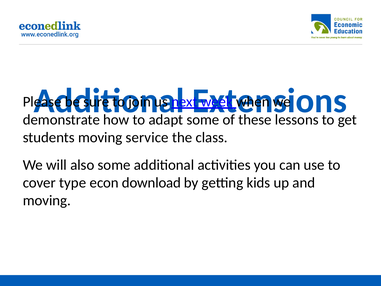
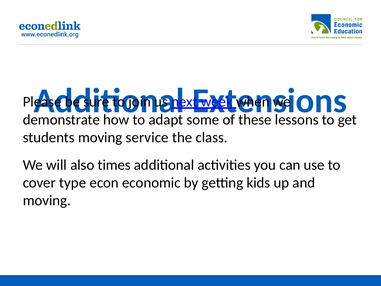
also some: some -> times
download: download -> economic
